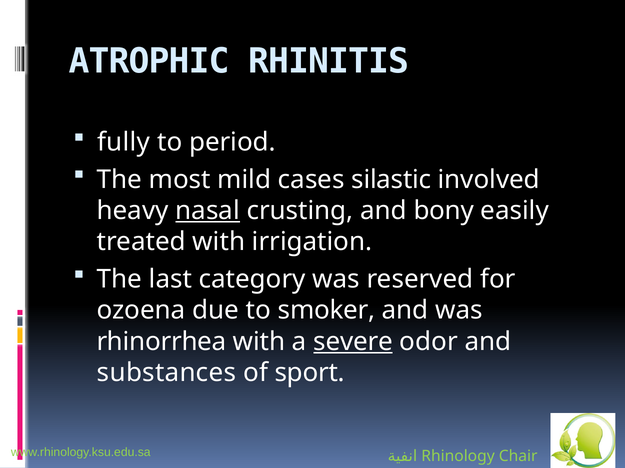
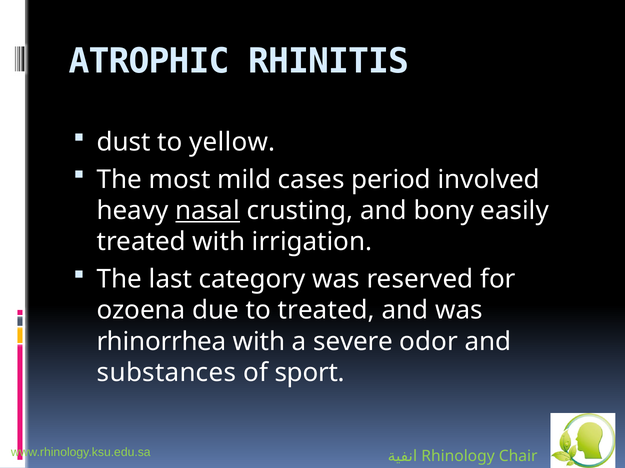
fully: fully -> dust
period: period -> yellow
silastic: silastic -> period
to smoker: smoker -> treated
severe underline: present -> none
